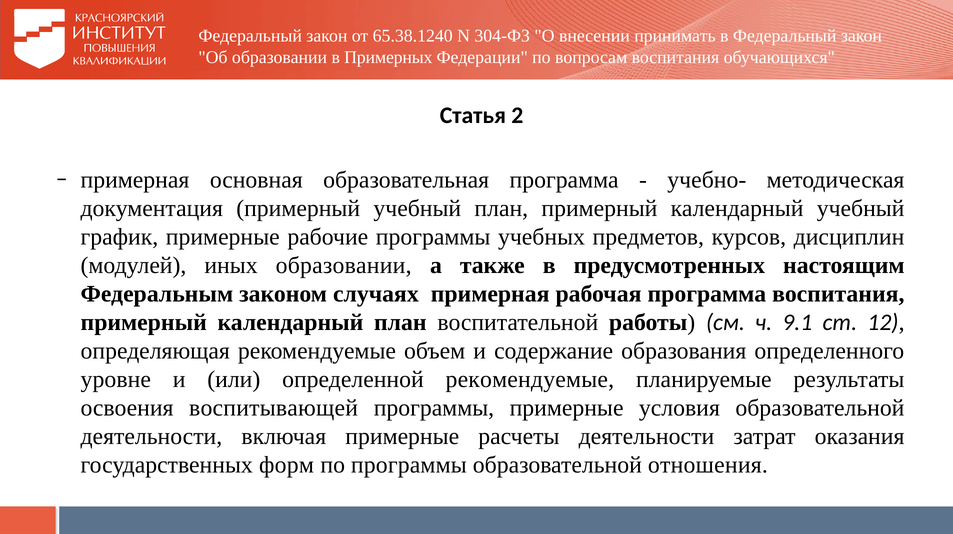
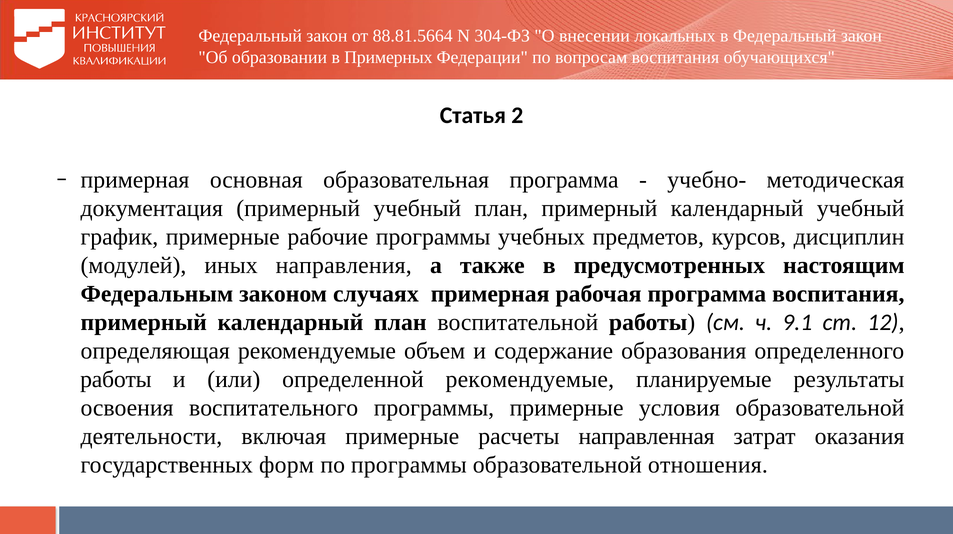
65.38.1240: 65.38.1240 -> 88.81.5664
принимать: принимать -> локальных
иных образовании: образовании -> направления
уровне at (116, 379): уровне -> работы
воспитывающей: воспитывающей -> воспитательного
расчеты деятельности: деятельности -> направленная
